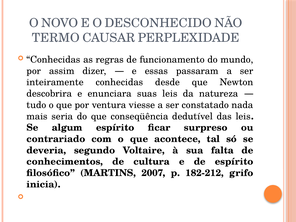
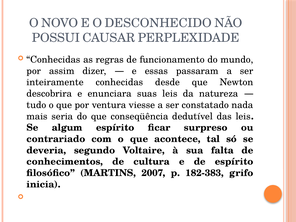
TERMO: TERMO -> POSSUI
182-212: 182-212 -> 182-383
